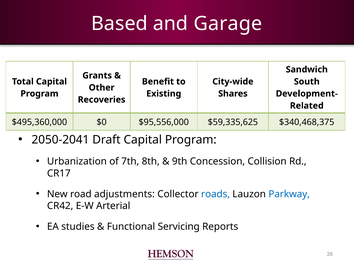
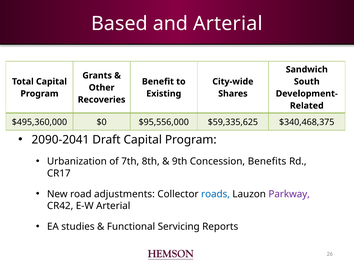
and Garage: Garage -> Arterial
2050-2041: 2050-2041 -> 2090-2041
Collision: Collision -> Benefits
Parkway colour: blue -> purple
